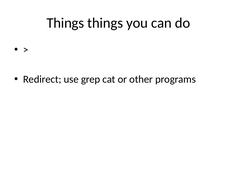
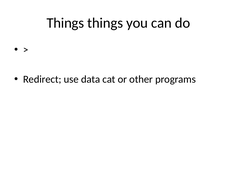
grep: grep -> data
